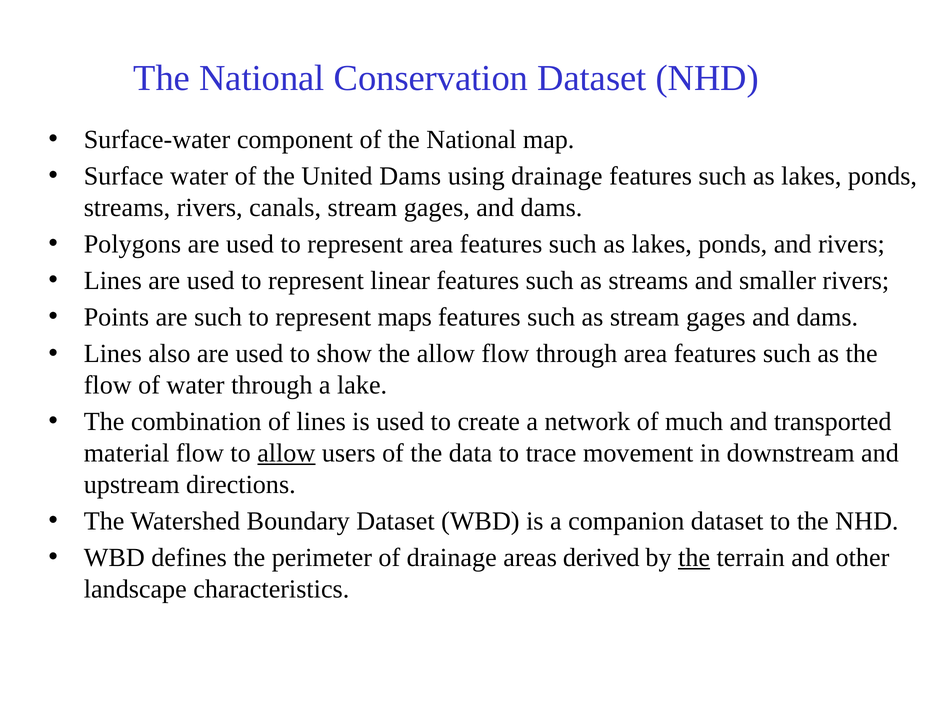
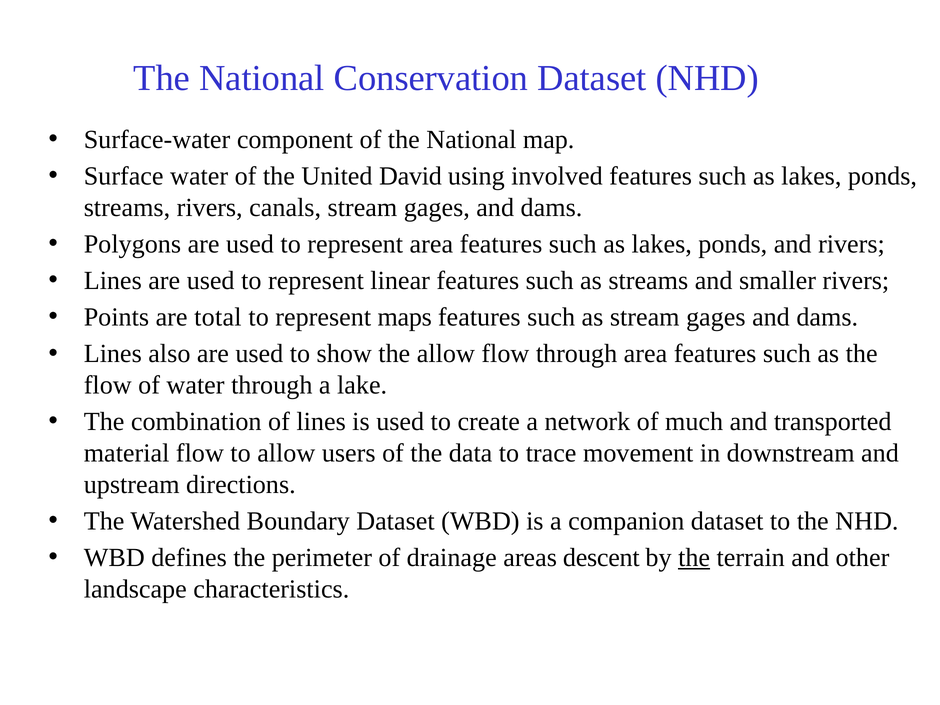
United Dams: Dams -> David
using drainage: drainage -> involved
are such: such -> total
allow at (286, 453) underline: present -> none
derived: derived -> descent
